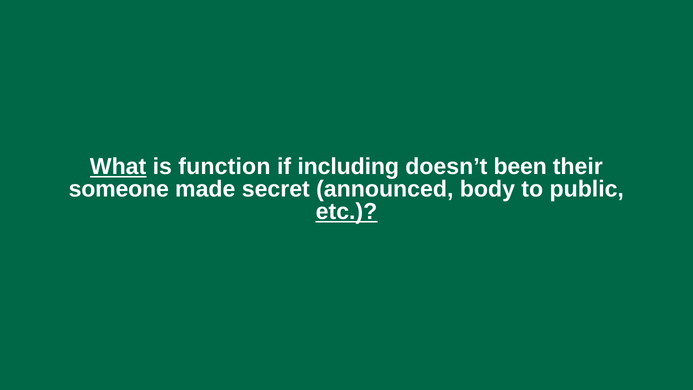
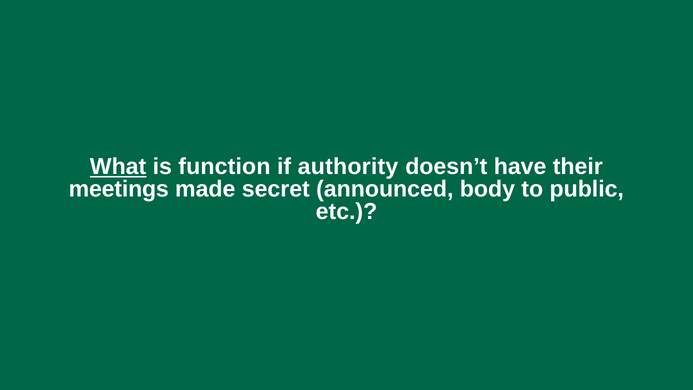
including: including -> authority
been: been -> have
someone: someone -> meetings
etc underline: present -> none
